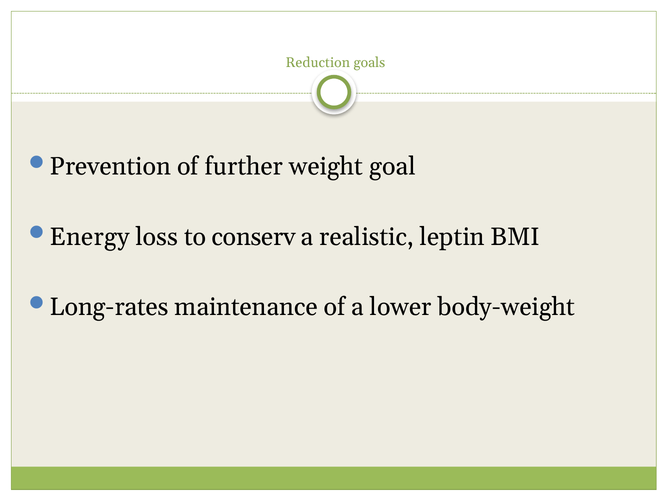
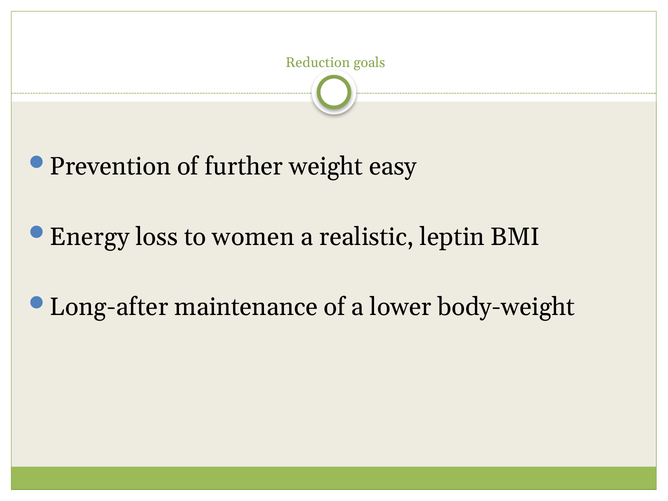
goal: goal -> easy
conserv: conserv -> women
Long-rates: Long-rates -> Long-after
